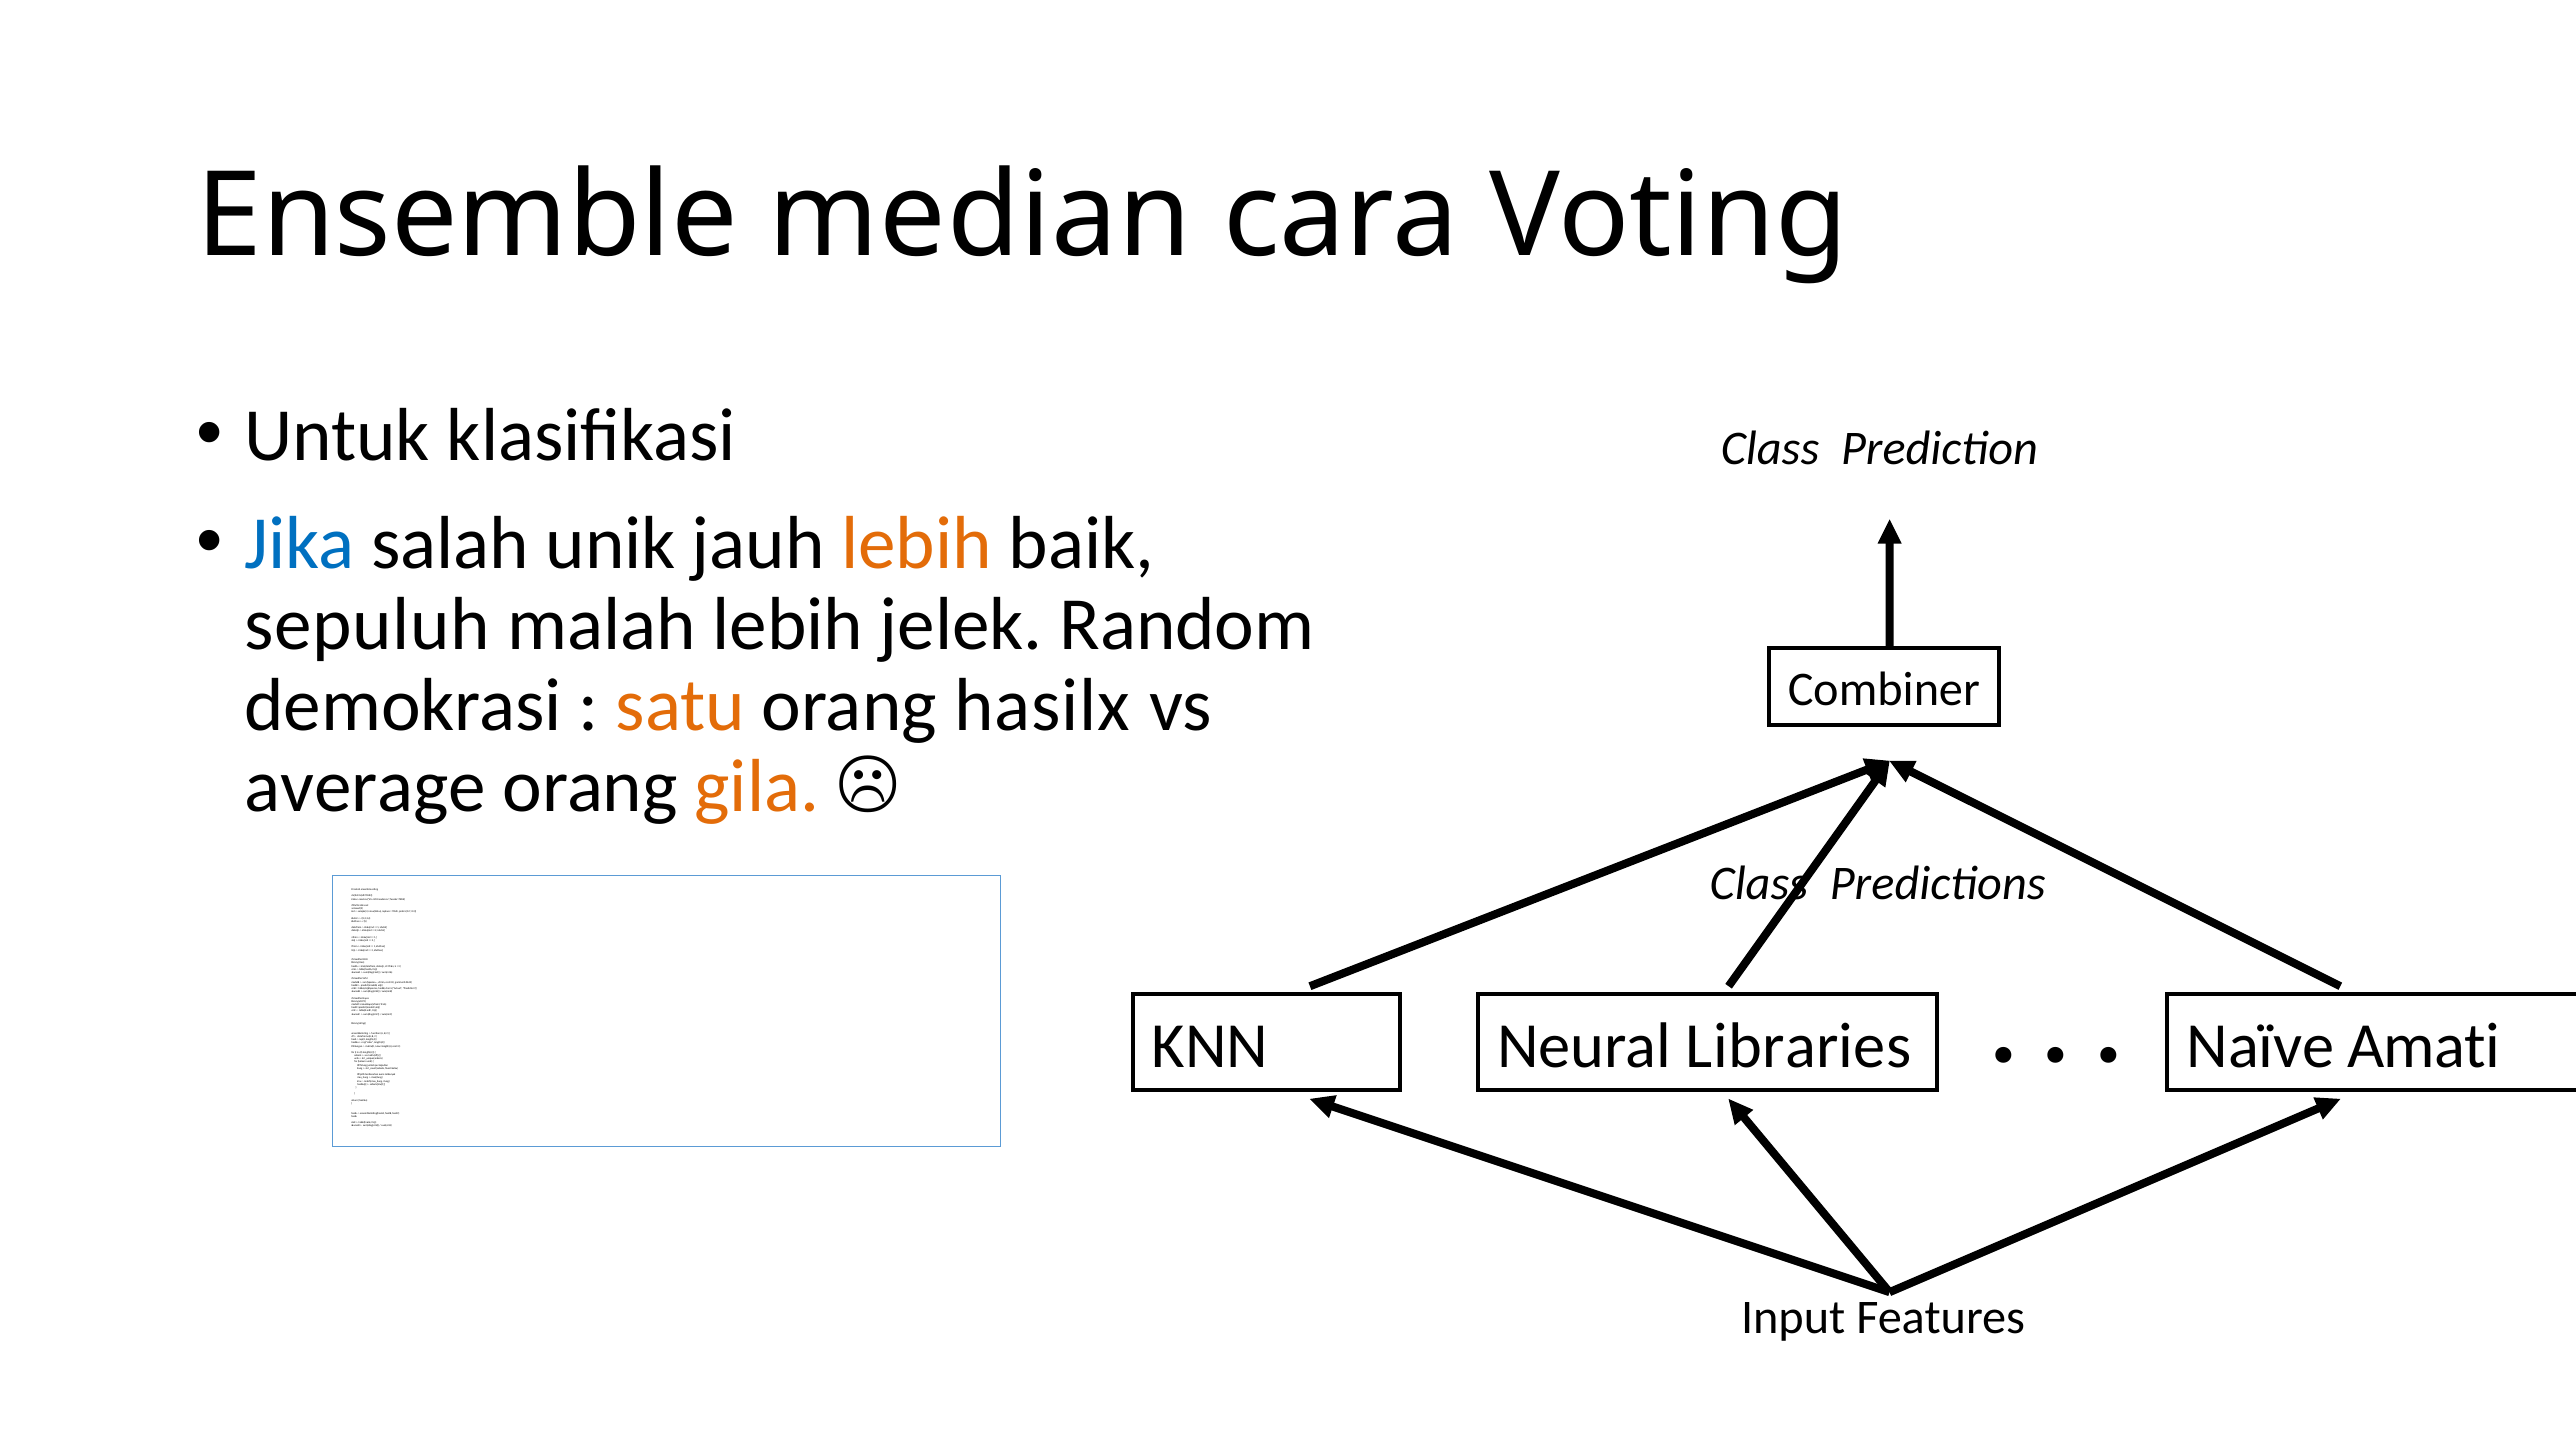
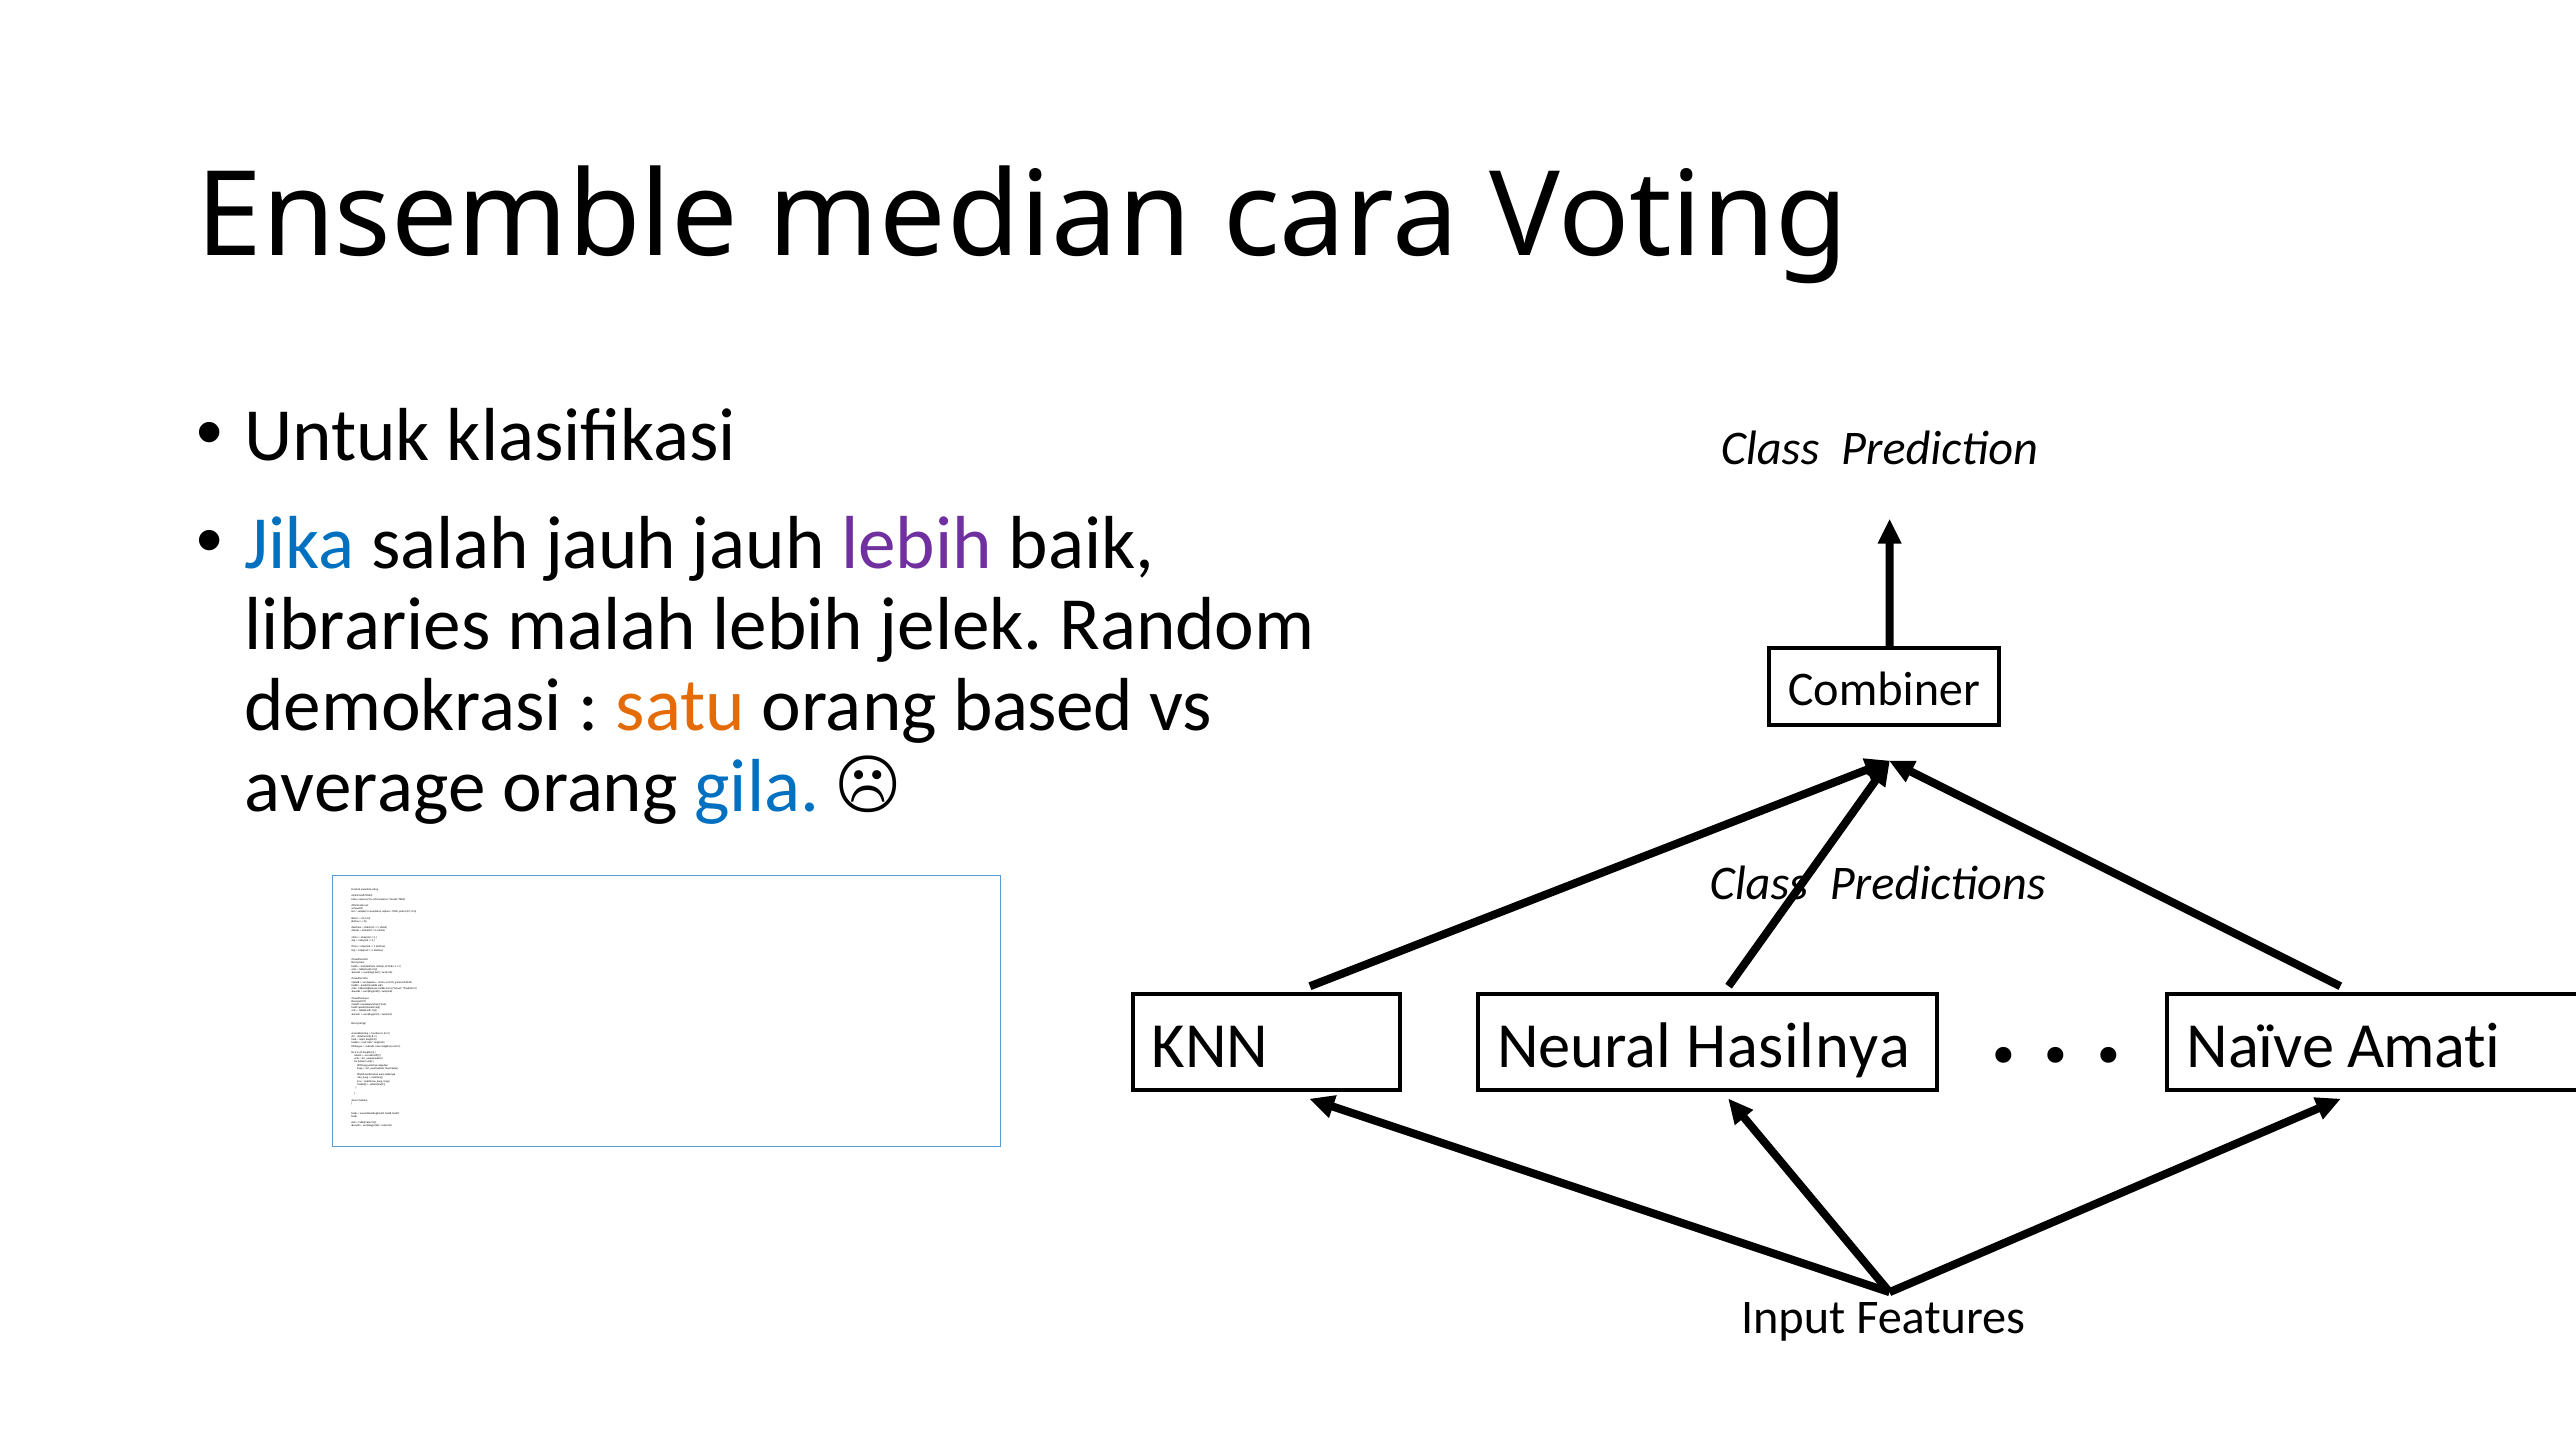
salah unik: unik -> jauh
lebih at (917, 544) colour: orange -> purple
sepuluh: sepuluh -> libraries
orang hasilx: hasilx -> based
gila colour: orange -> blue
Libraries: Libraries -> Hasilnya
